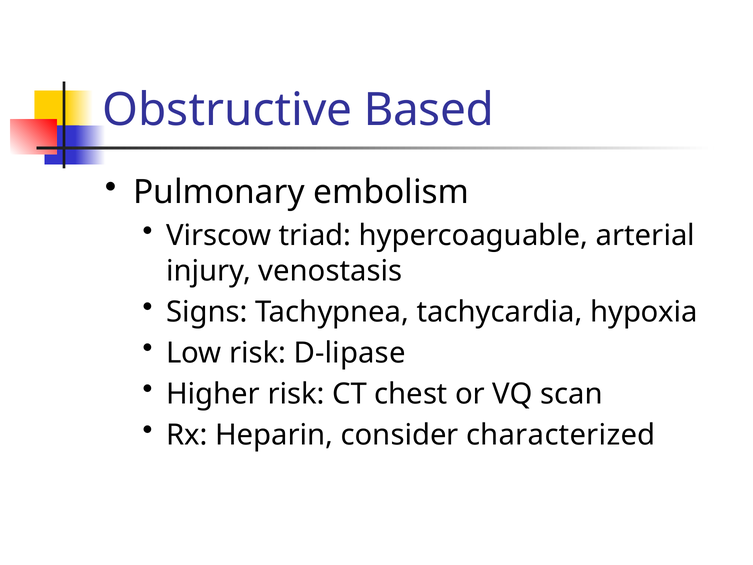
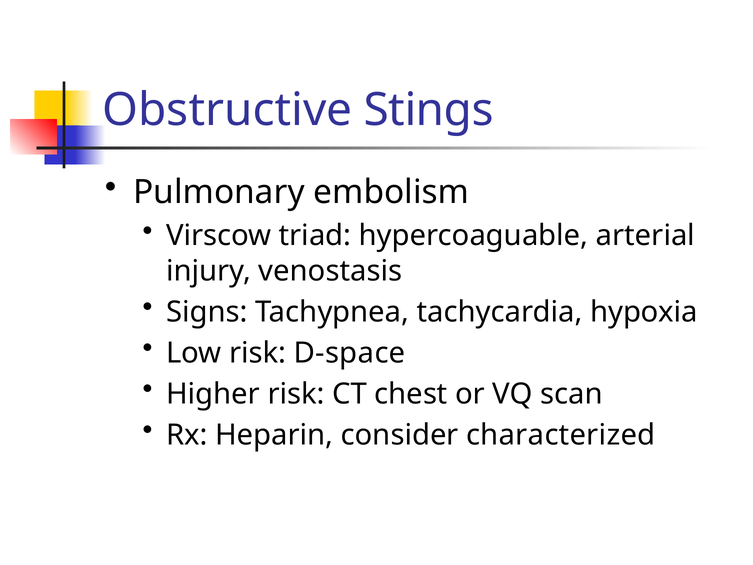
Based: Based -> Stings
D-lipase: D-lipase -> D-space
